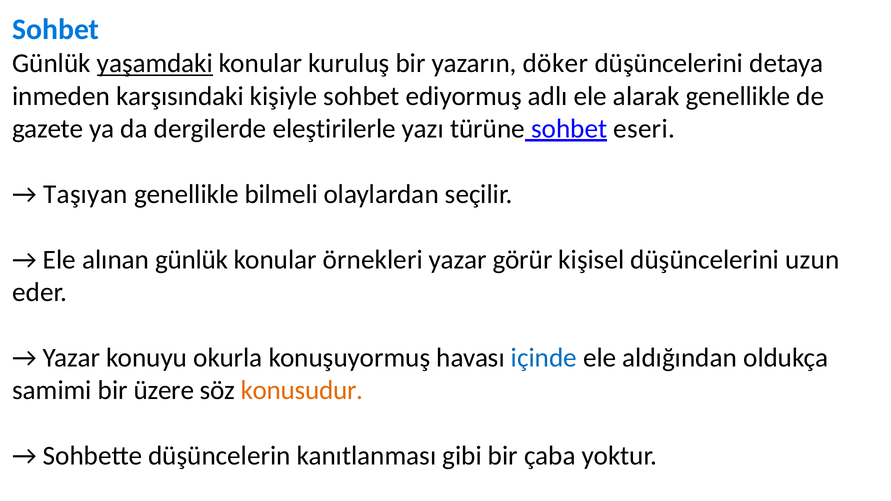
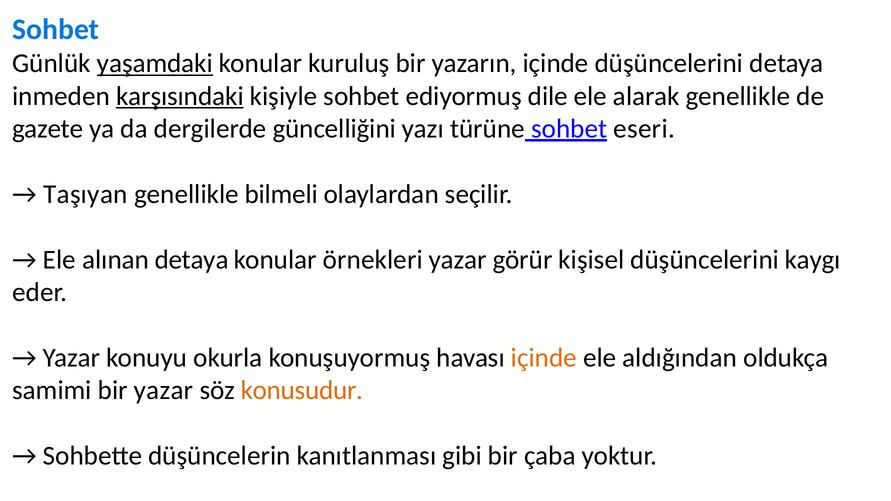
yazarın döker: döker -> içinde
karşısındaki underline: none -> present
adlı: adlı -> dile
eleştirilerle: eleştirilerle -> güncelliğini
alınan günlük: günlük -> detaya
uzun: uzun -> kaygı
içinde at (544, 358) colour: blue -> orange
bir üzere: üzere -> yazar
